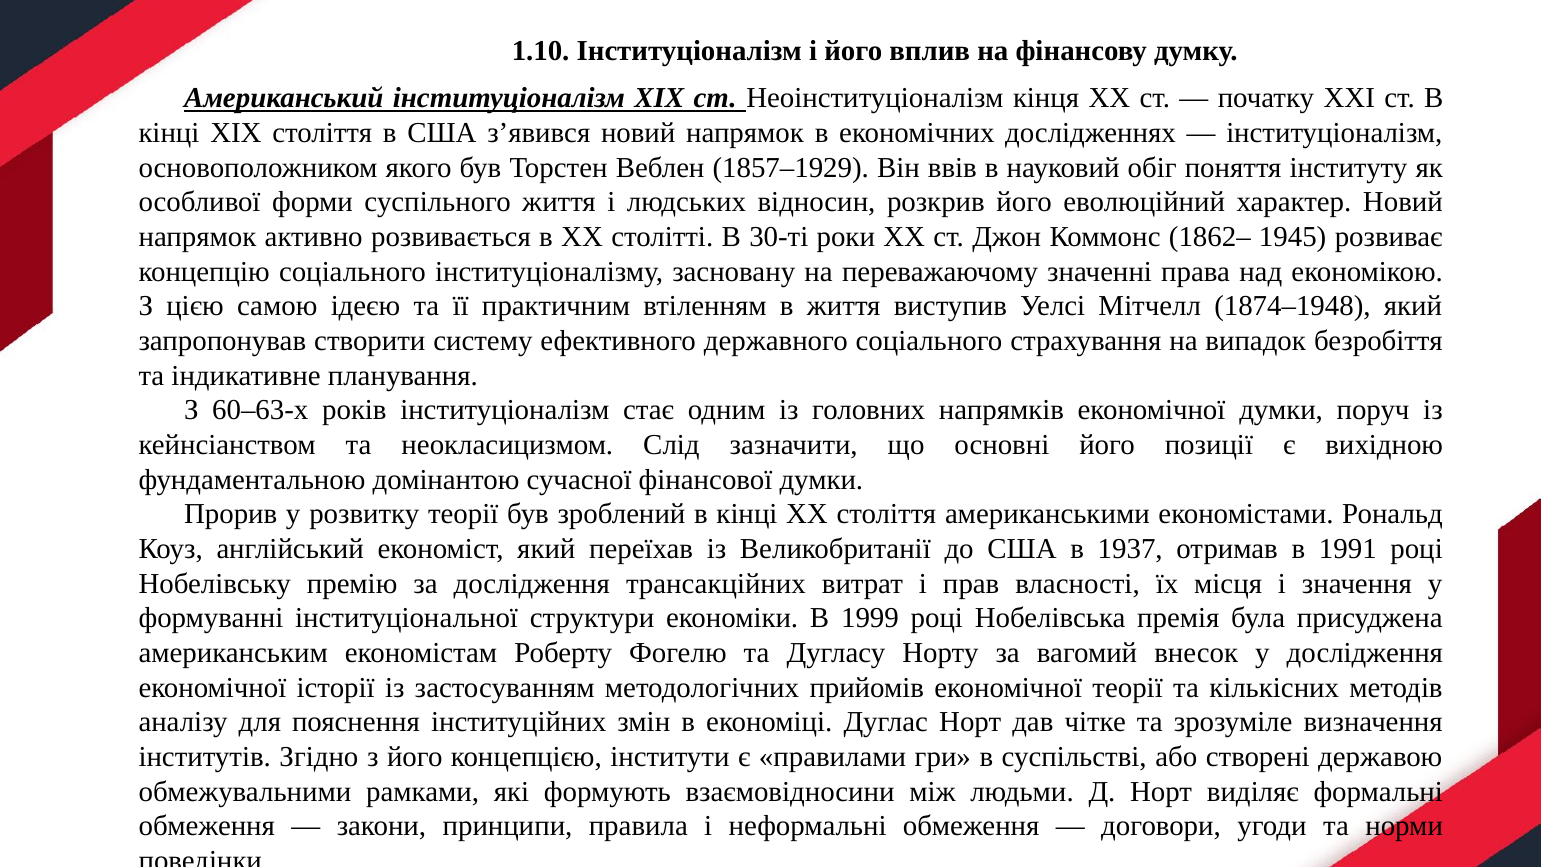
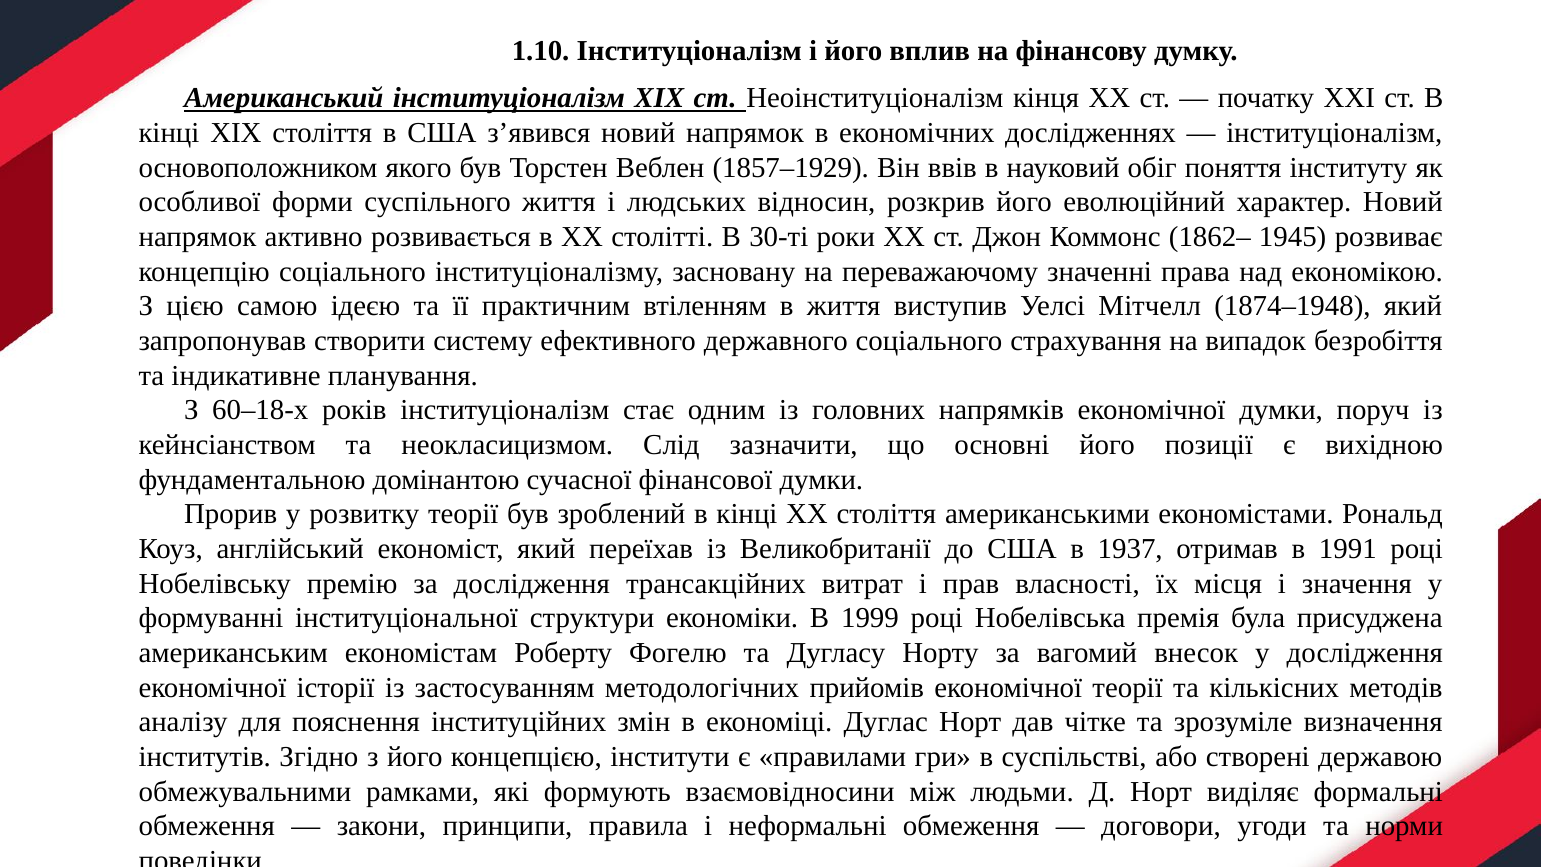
60–63-х: 60–63-х -> 60–18-х
